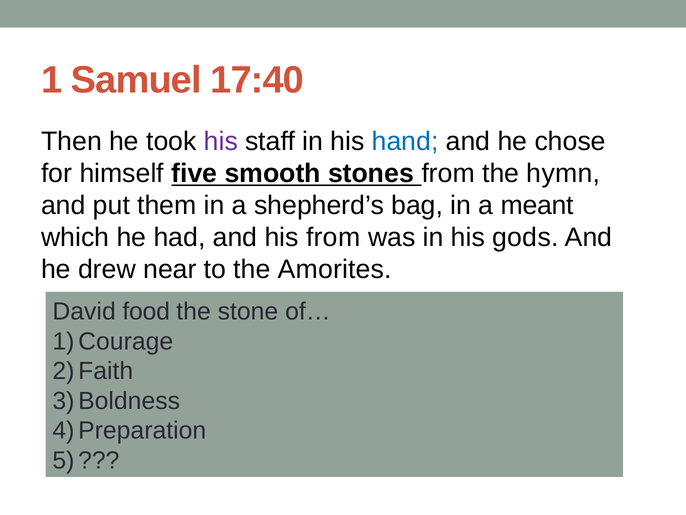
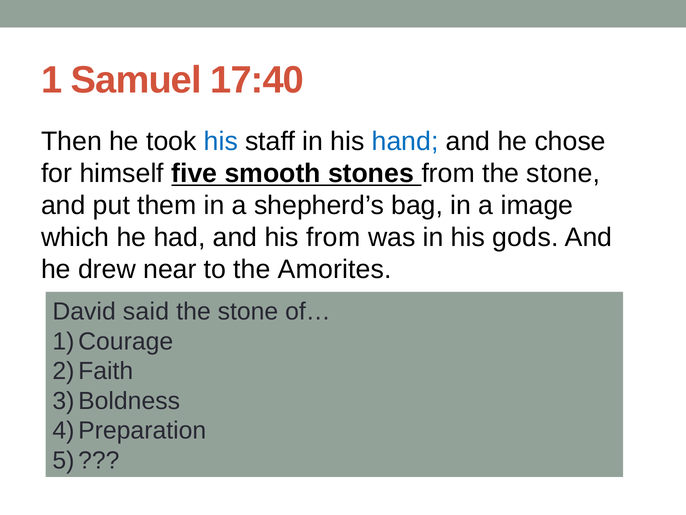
his at (221, 141) colour: purple -> blue
from the hymn: hymn -> stone
meant: meant -> image
food: food -> said
